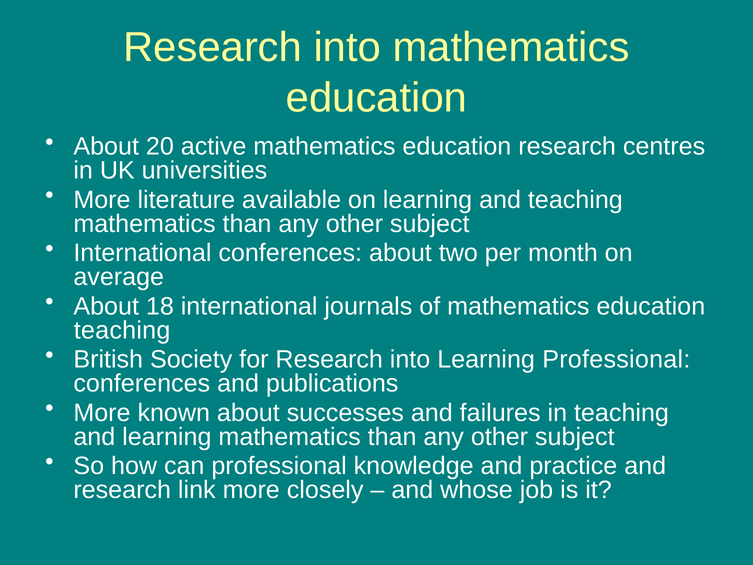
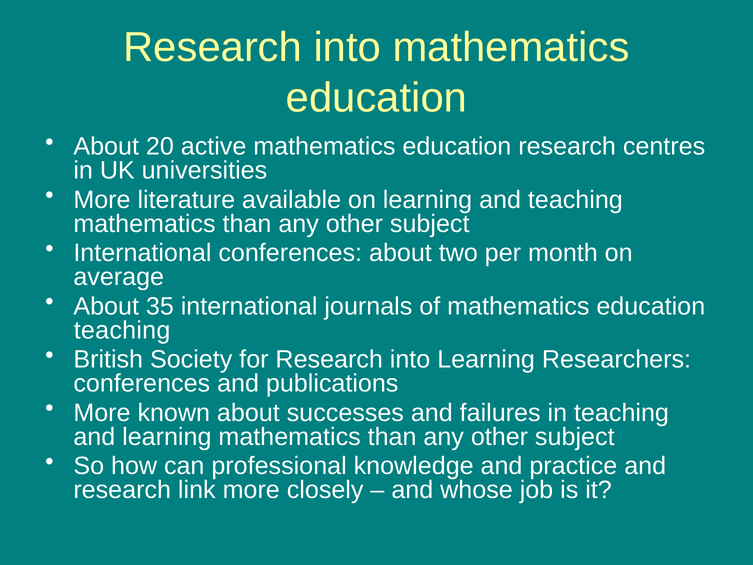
18: 18 -> 35
Learning Professional: Professional -> Researchers
